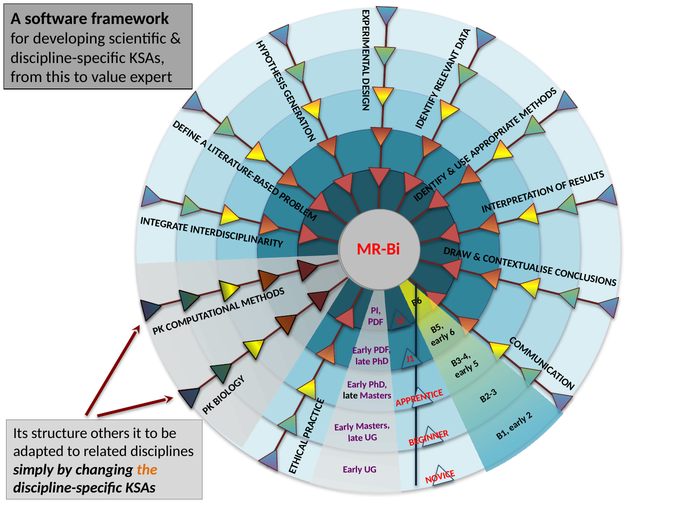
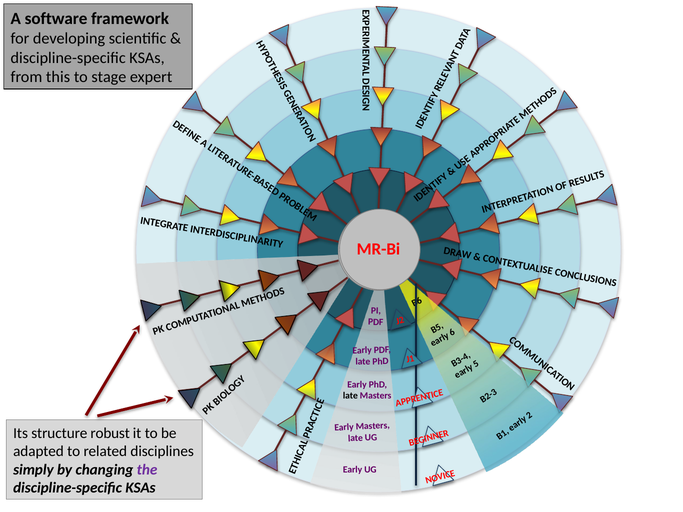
value: value -> stage
others: others -> robust
the colour: orange -> purple
